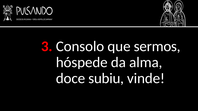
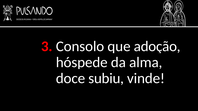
sermos: sermos -> adoção
